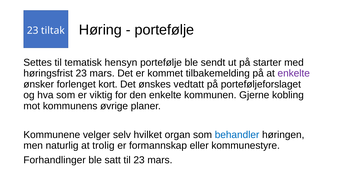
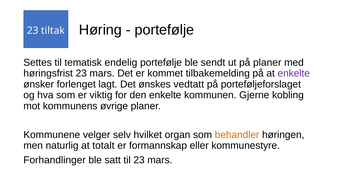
hensyn: hensyn -> endelig
på starter: starter -> planer
kort: kort -> lagt
behandler colour: blue -> orange
trolig: trolig -> totalt
